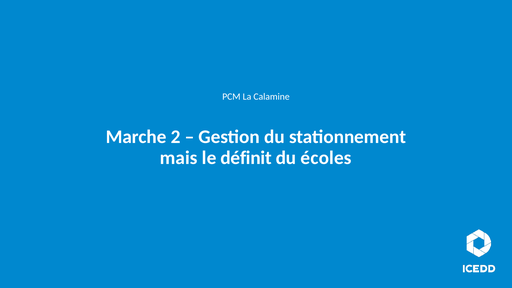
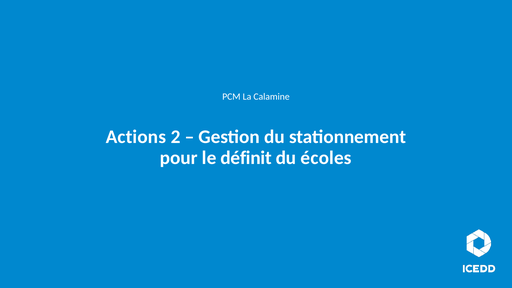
Marche: Marche -> Actions
mais: mais -> pour
